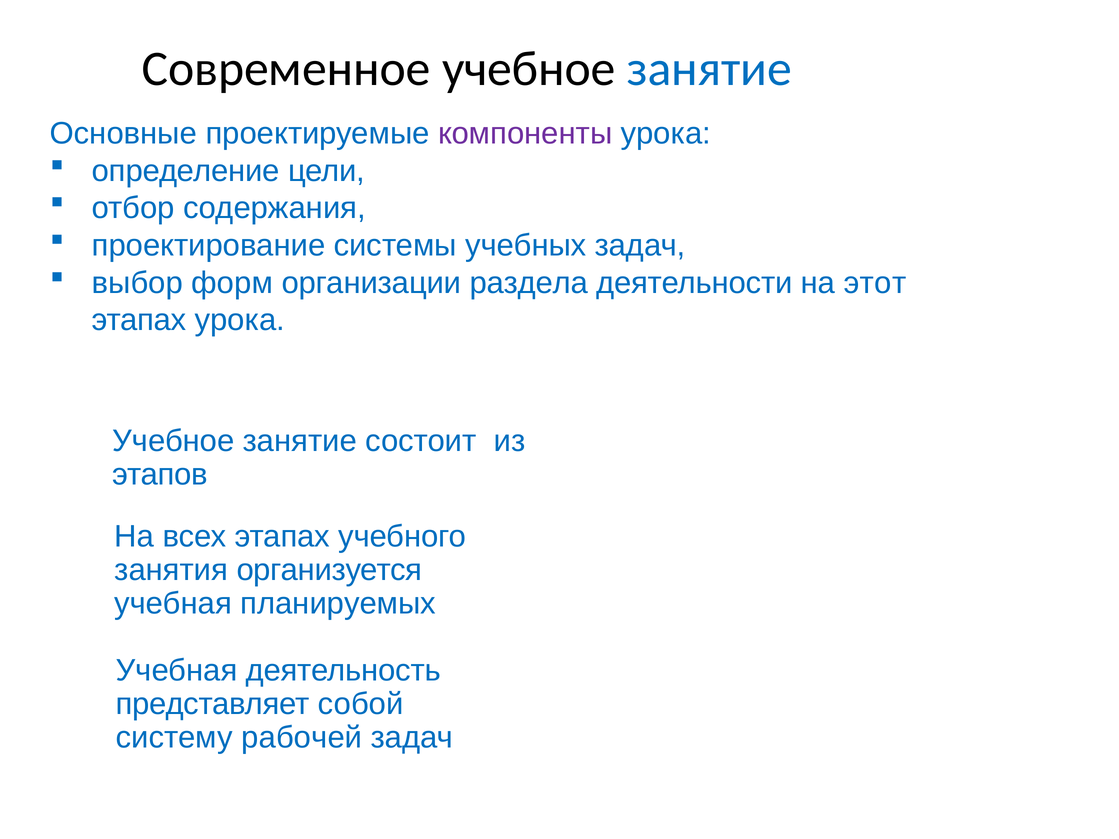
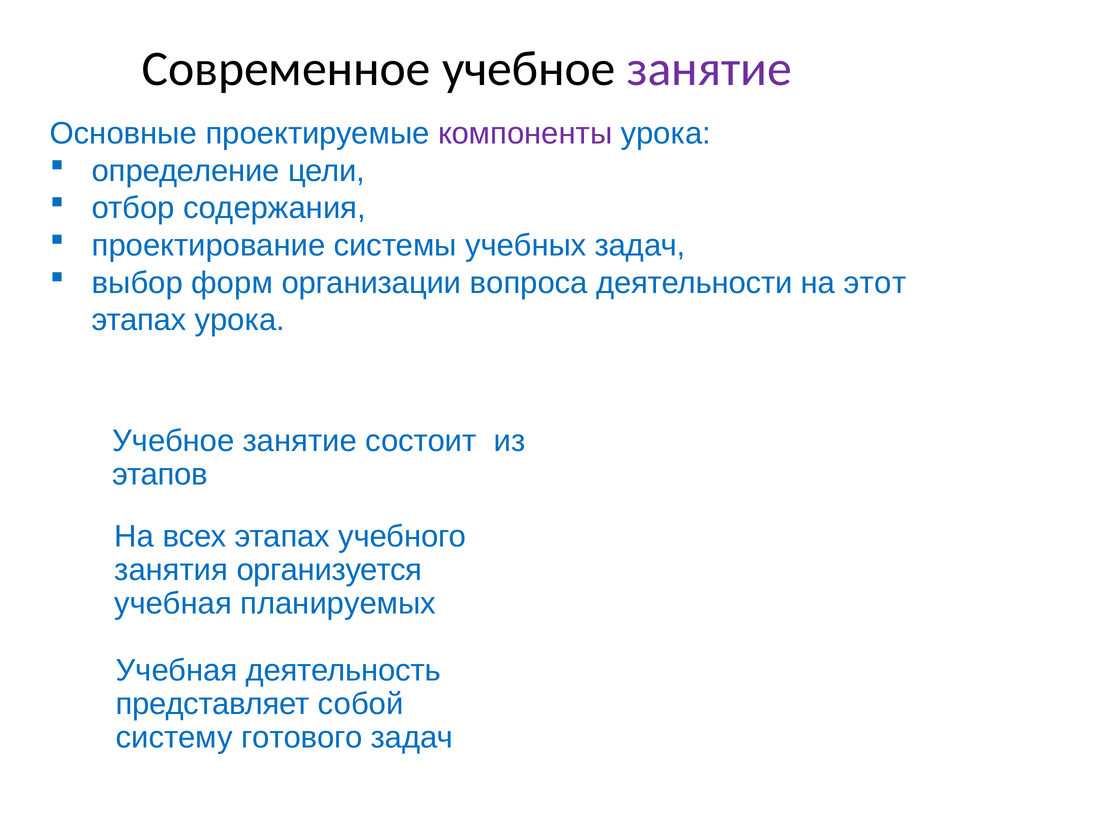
занятие at (709, 69) colour: blue -> purple
раздела: раздела -> вопроса
рабочей: рабочей -> готового
